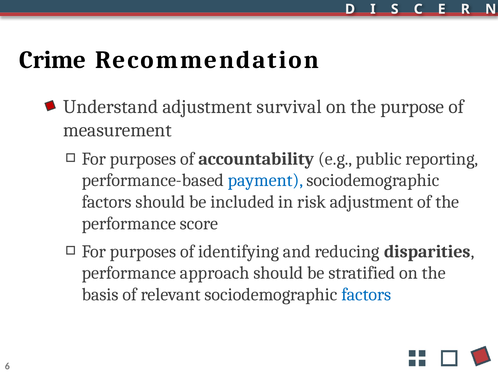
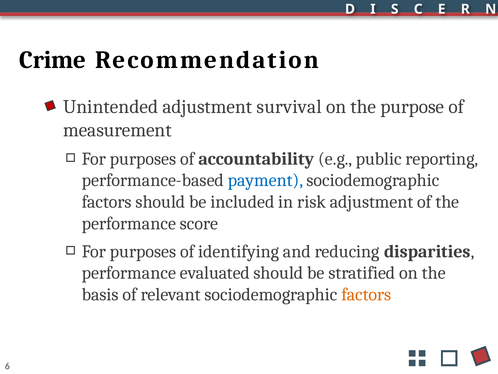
Understand: Understand -> Unintended
approach: approach -> evaluated
factors at (366, 294) colour: blue -> orange
